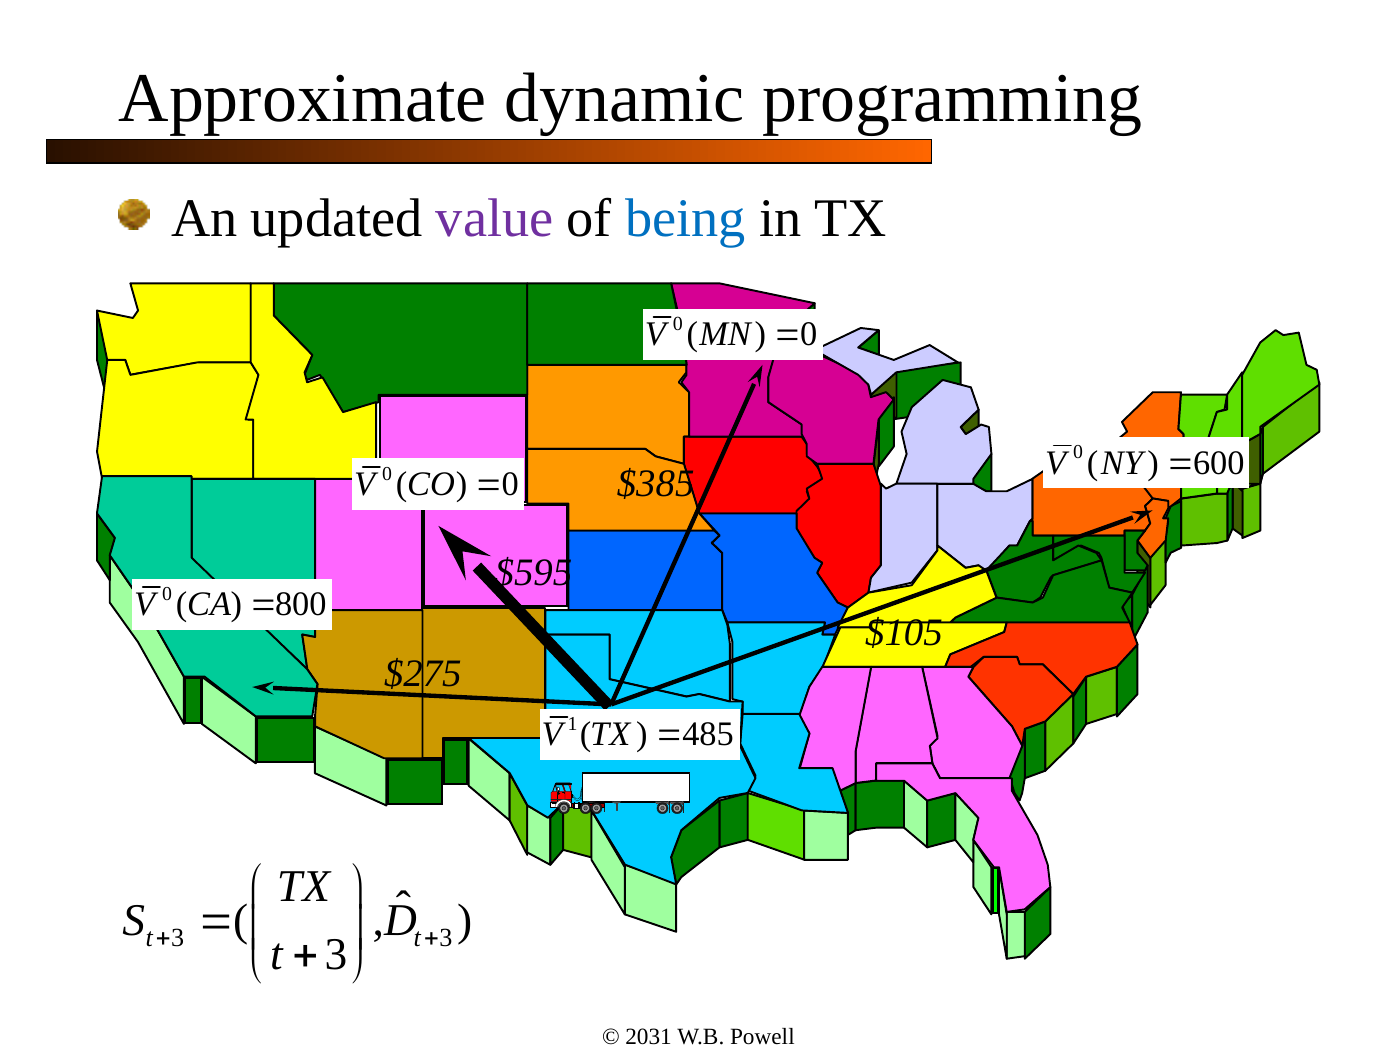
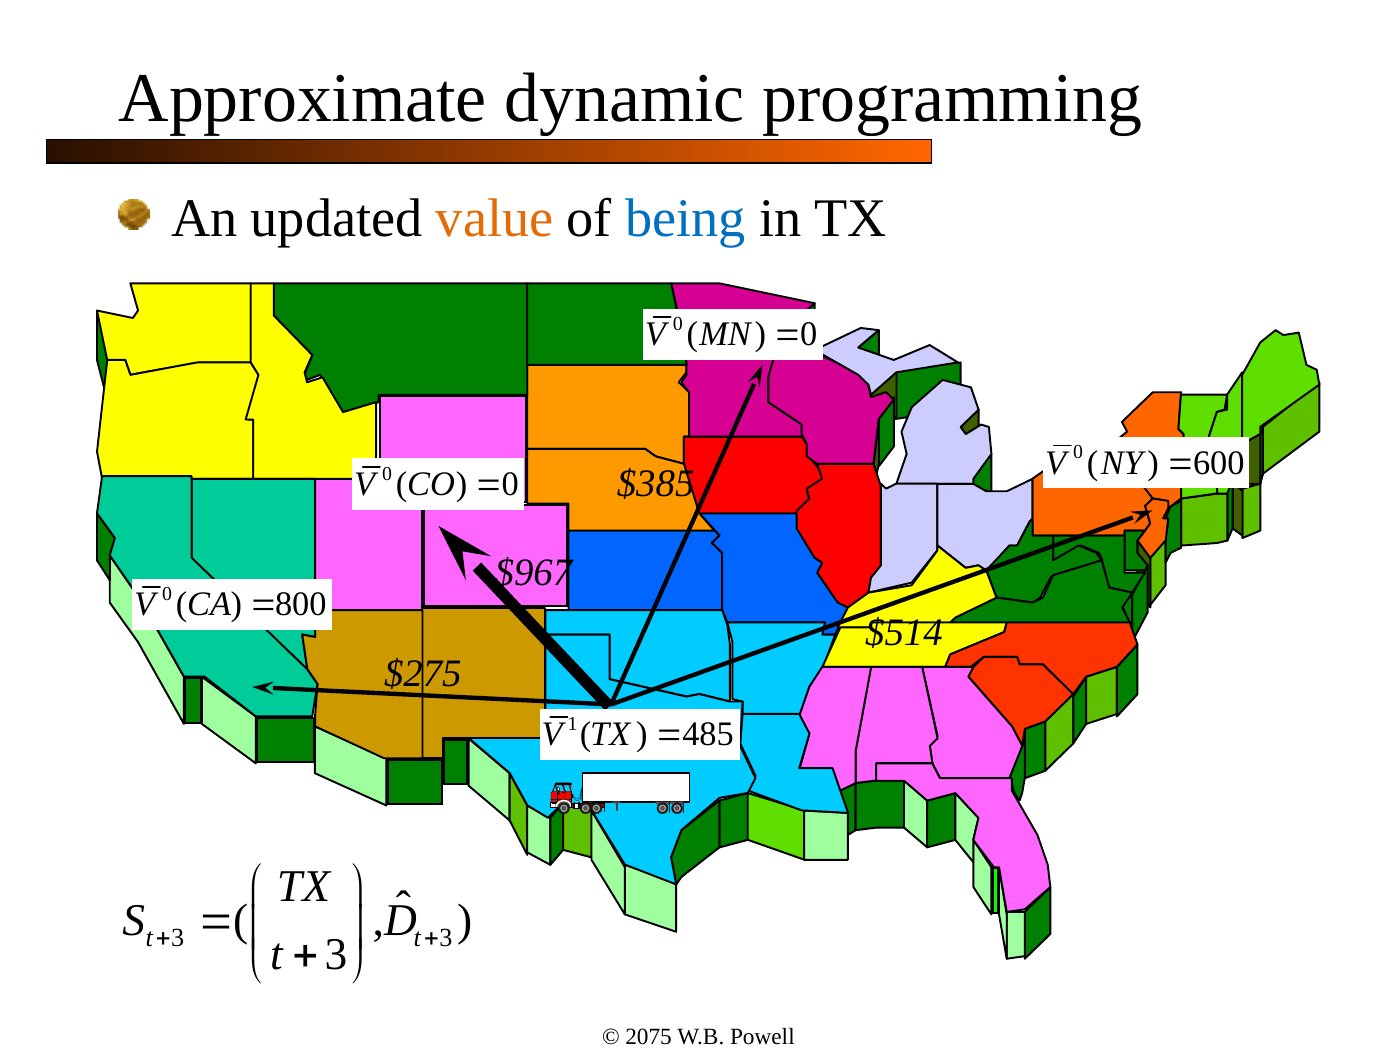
value colour: purple -> orange
$595: $595 -> $967
$105: $105 -> $514
2031: 2031 -> 2075
